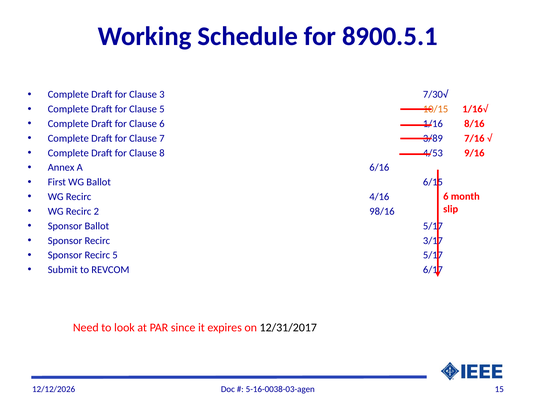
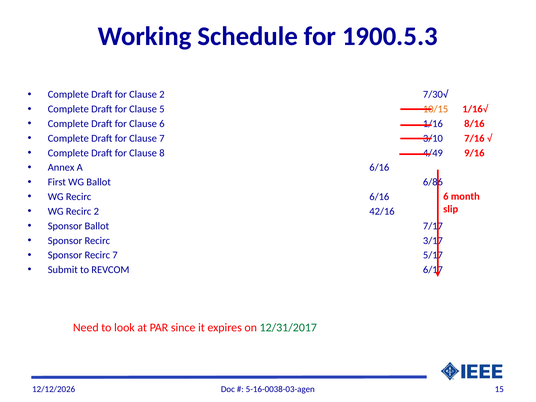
8900.5.1: 8900.5.1 -> 1900.5.3
Clause 3: 3 -> 2
3/89: 3/89 -> 3/10
4/53: 4/53 -> 4/49
6/15: 6/15 -> 6/86
Recirc 4/16: 4/16 -> 6/16
98/16: 98/16 -> 42/16
Ballot 5/17: 5/17 -> 7/17
Recirc 5: 5 -> 7
12/31/2017 colour: black -> green
